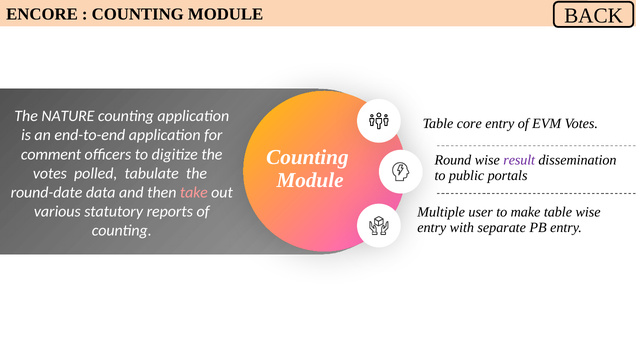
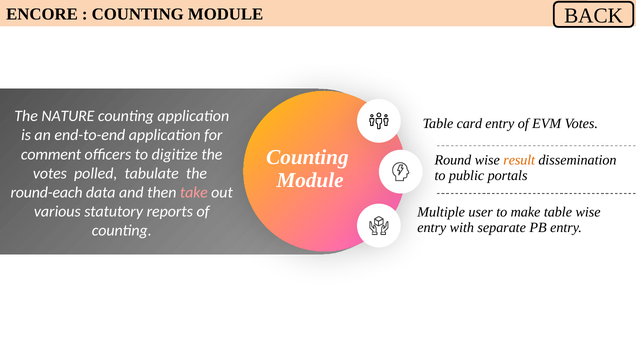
core: core -> card
result colour: purple -> orange
round-date: round-date -> round-each
